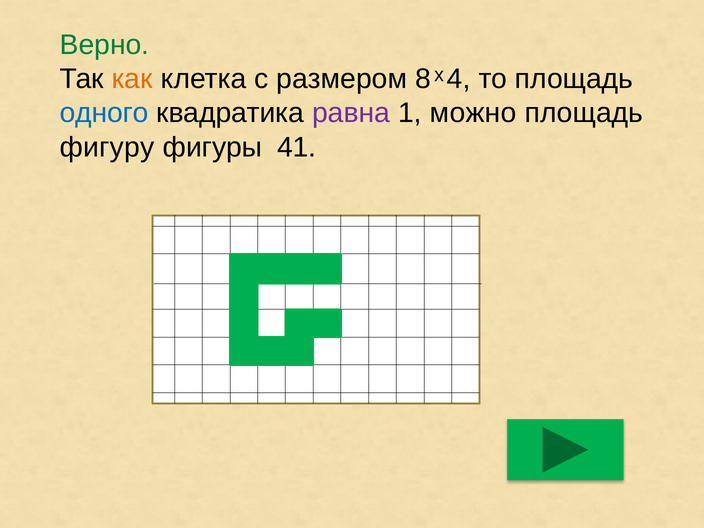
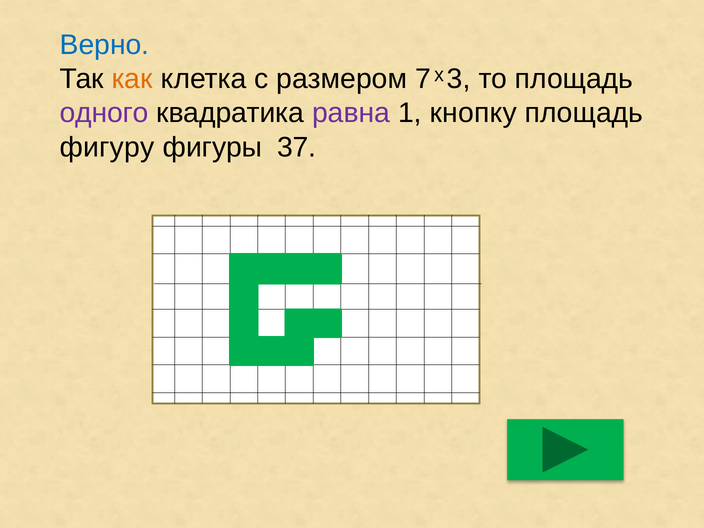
Верно colour: green -> blue
8: 8 -> 7
4: 4 -> 3
одного colour: blue -> purple
можно: можно -> кнопку
41: 41 -> 37
